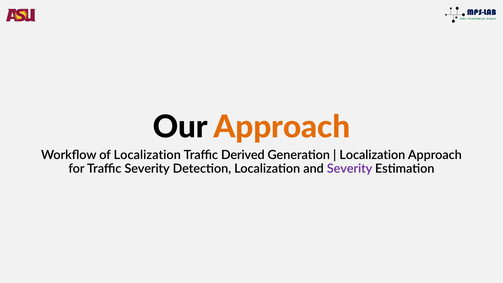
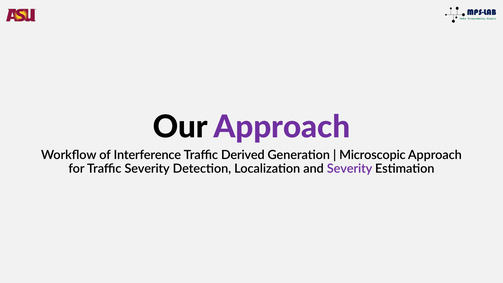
Approach at (282, 127) colour: orange -> purple
of Localization: Localization -> Interference
Localization at (372, 155): Localization -> Microscopic
